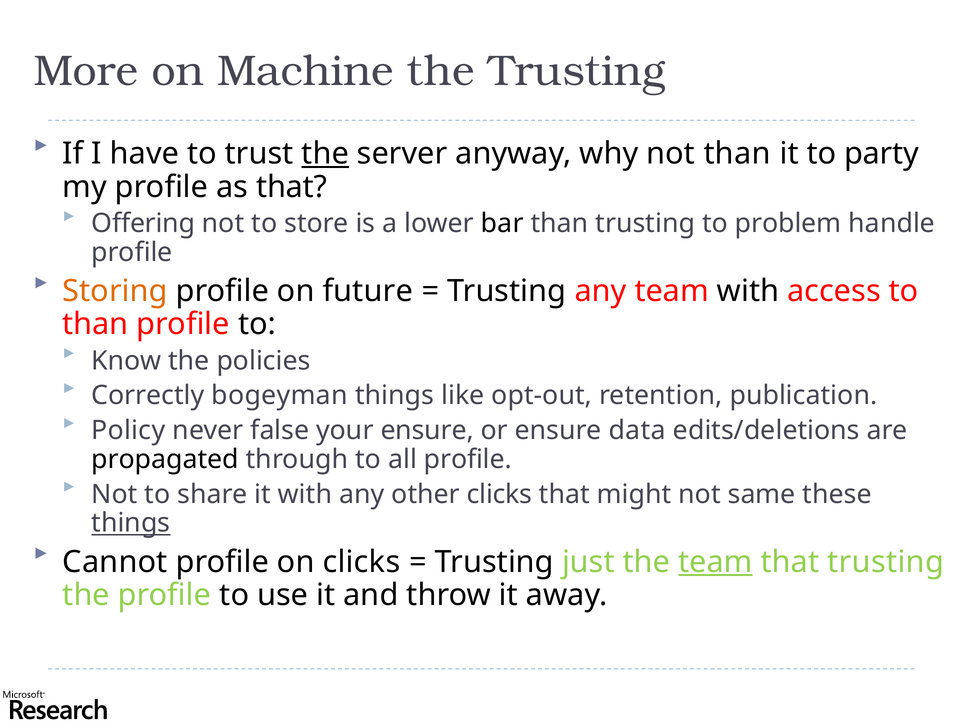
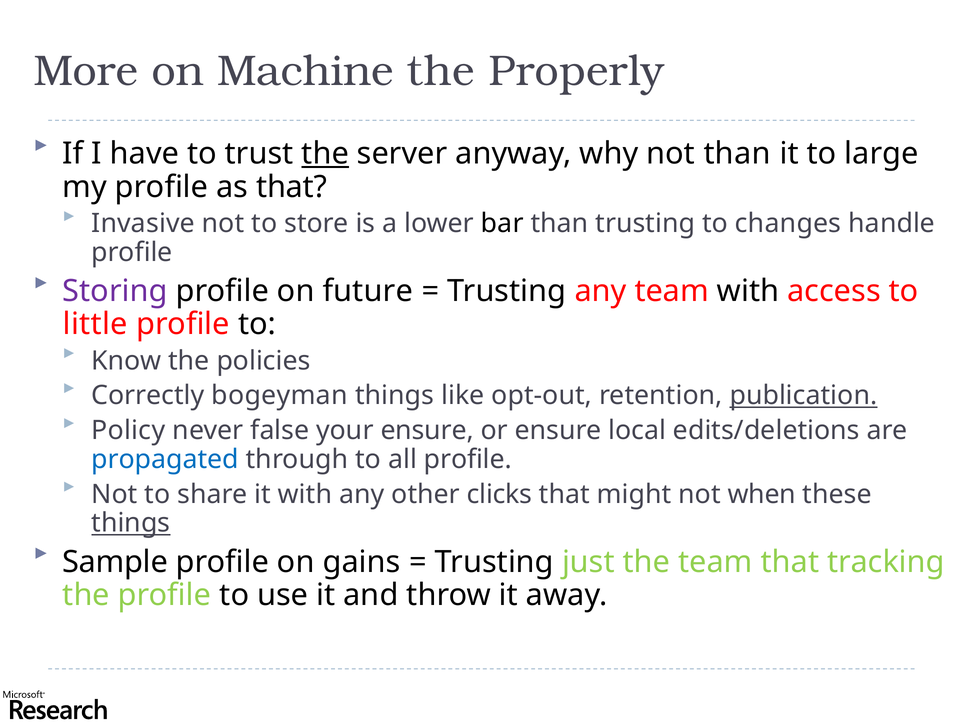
the Trusting: Trusting -> Properly
party: party -> large
Offering: Offering -> Invasive
problem: problem -> changes
Storing colour: orange -> purple
than at (95, 324): than -> little
publication underline: none -> present
data: data -> local
propagated colour: black -> blue
same: same -> when
Cannot: Cannot -> Sample
on clicks: clicks -> gains
team at (715, 562) underline: present -> none
that trusting: trusting -> tracking
